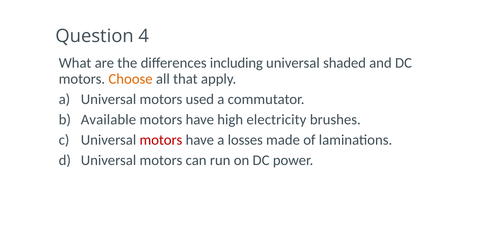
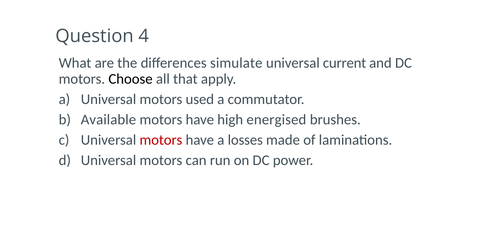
including: including -> simulate
shaded: shaded -> current
Choose colour: orange -> black
electricity: electricity -> energised
